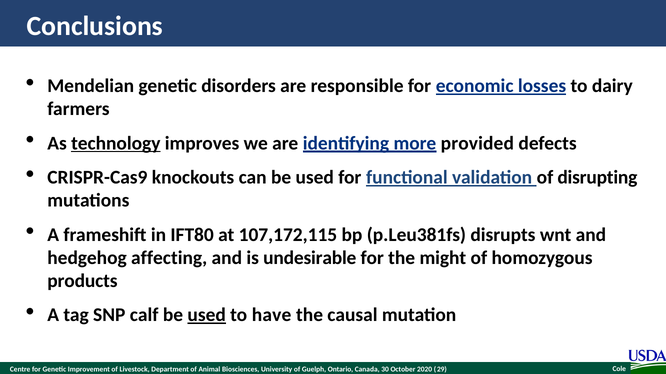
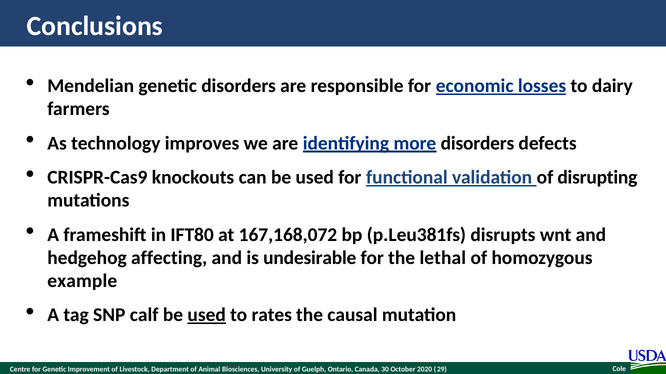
technology underline: present -> none
more provided: provided -> disorders
107,172,115: 107,172,115 -> 167,168,072
might: might -> lethal
products: products -> example
have: have -> rates
